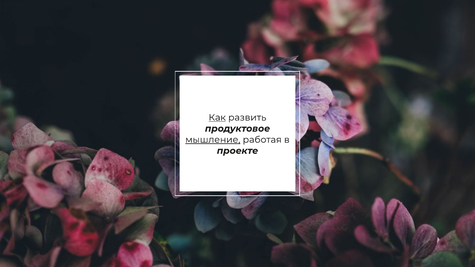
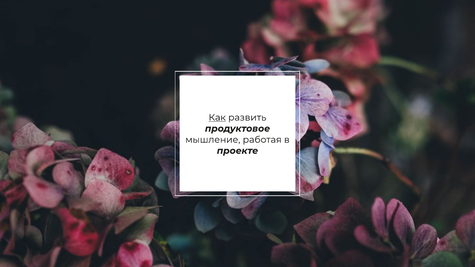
мышление underline: present -> none
